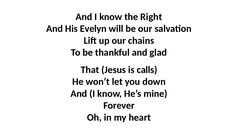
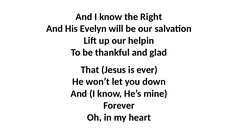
chains: chains -> helpin
calls: calls -> ever
